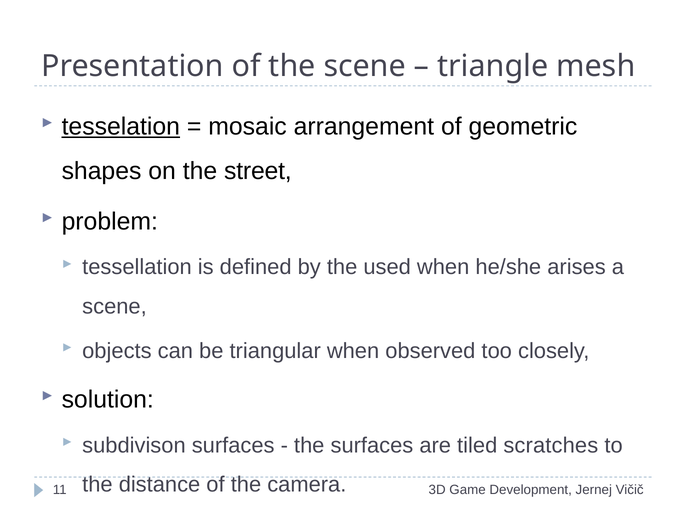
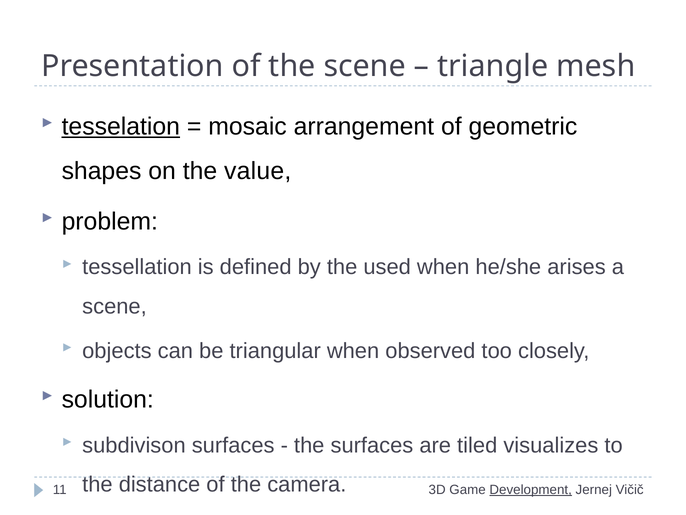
street: street -> value
scratches: scratches -> visualizes
Development underline: none -> present
